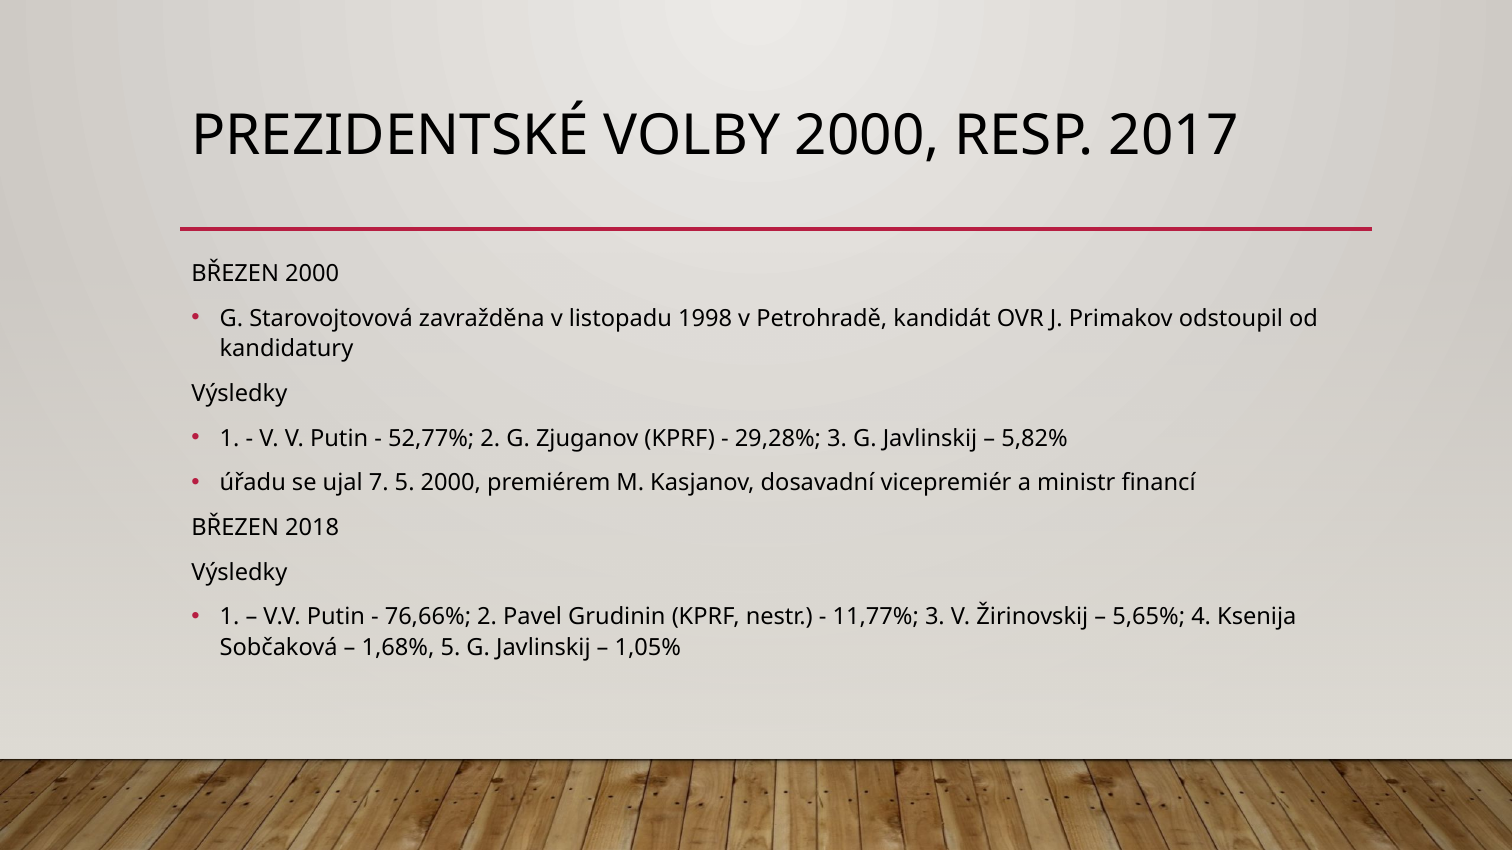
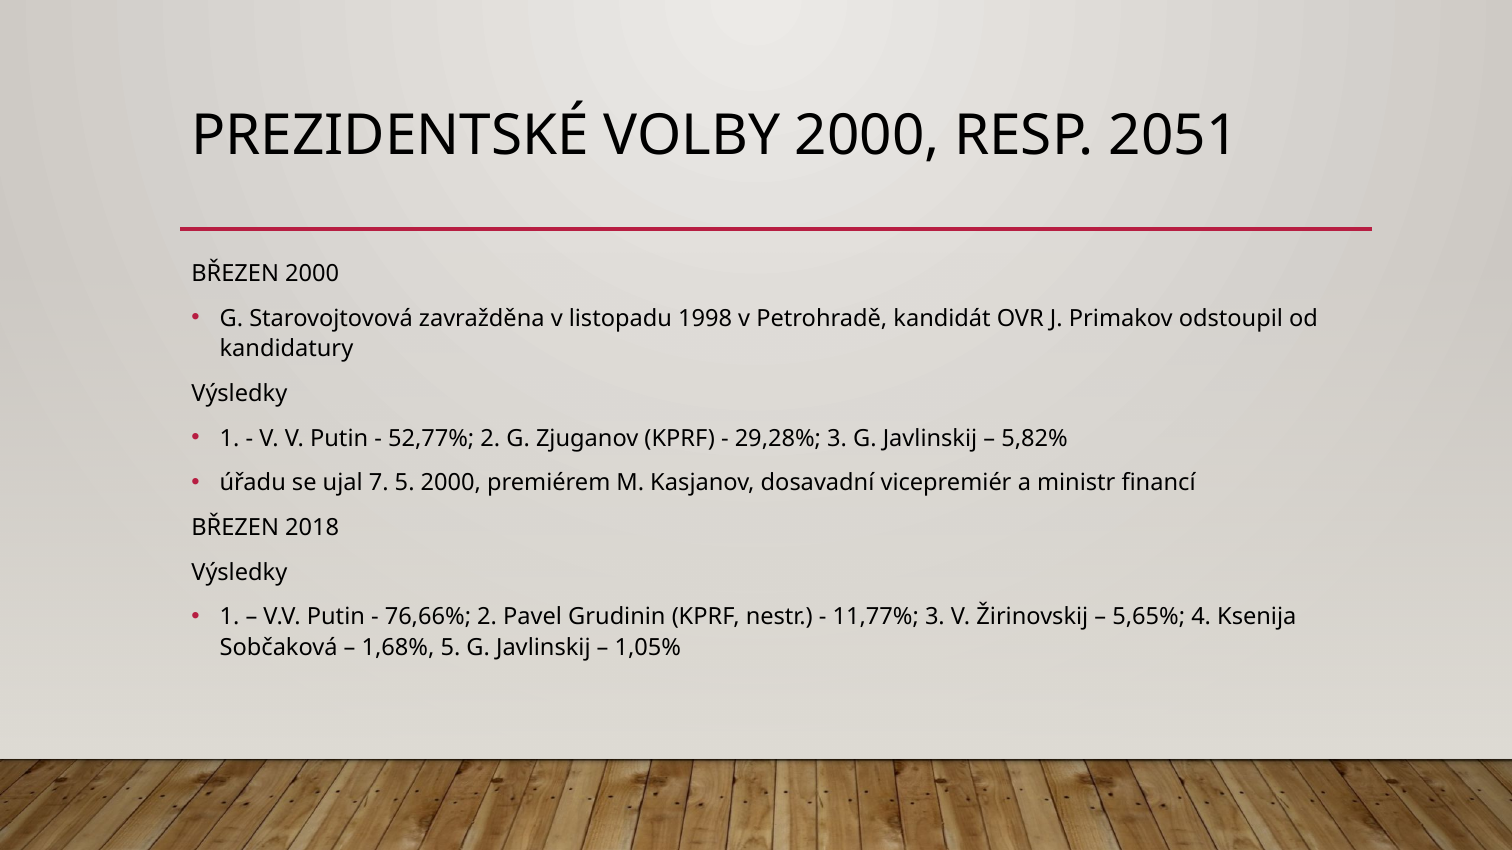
2017: 2017 -> 2051
